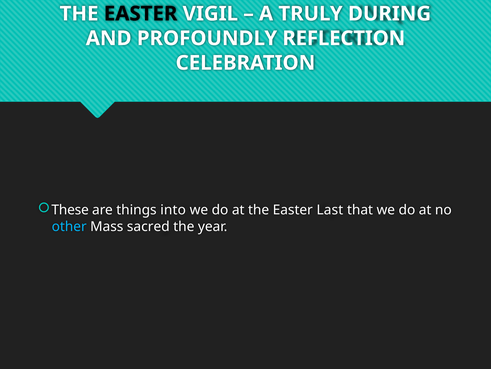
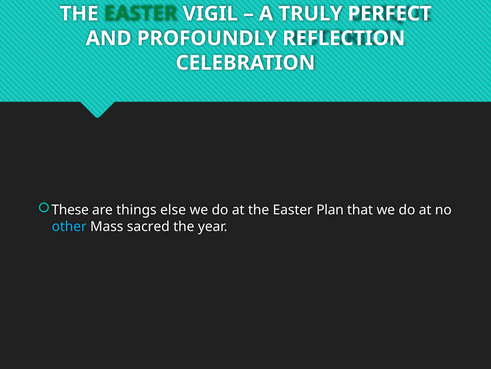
EASTER at (141, 14) colour: black -> green
DURING: DURING -> PERFECT
into: into -> else
Last: Last -> Plan
